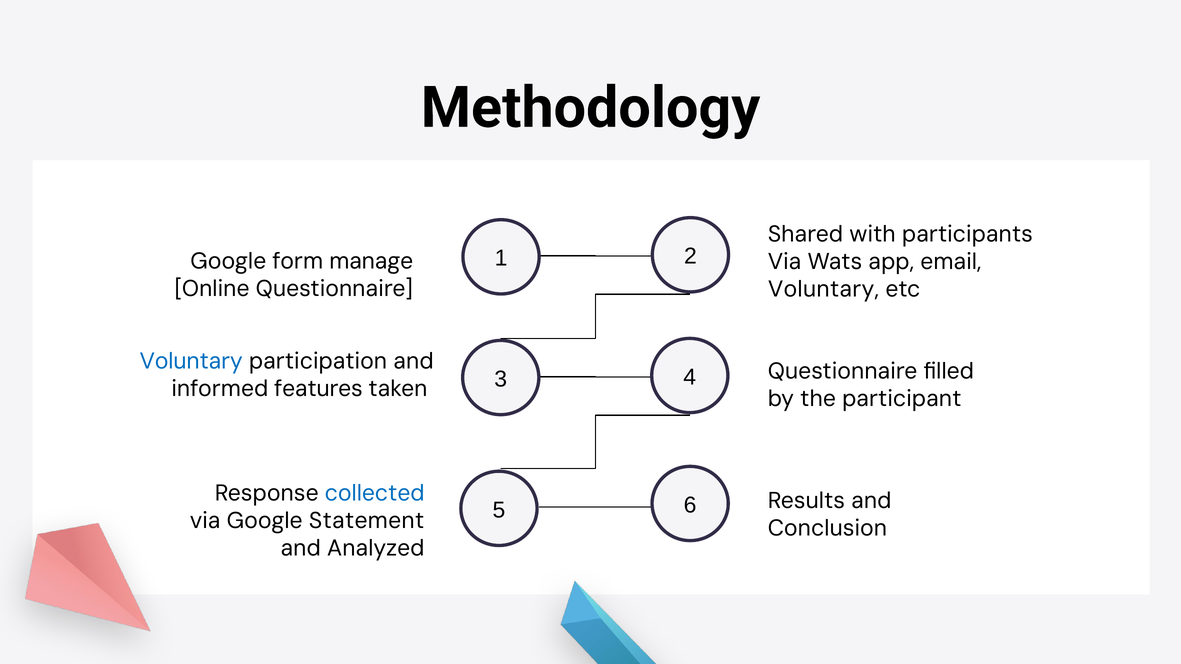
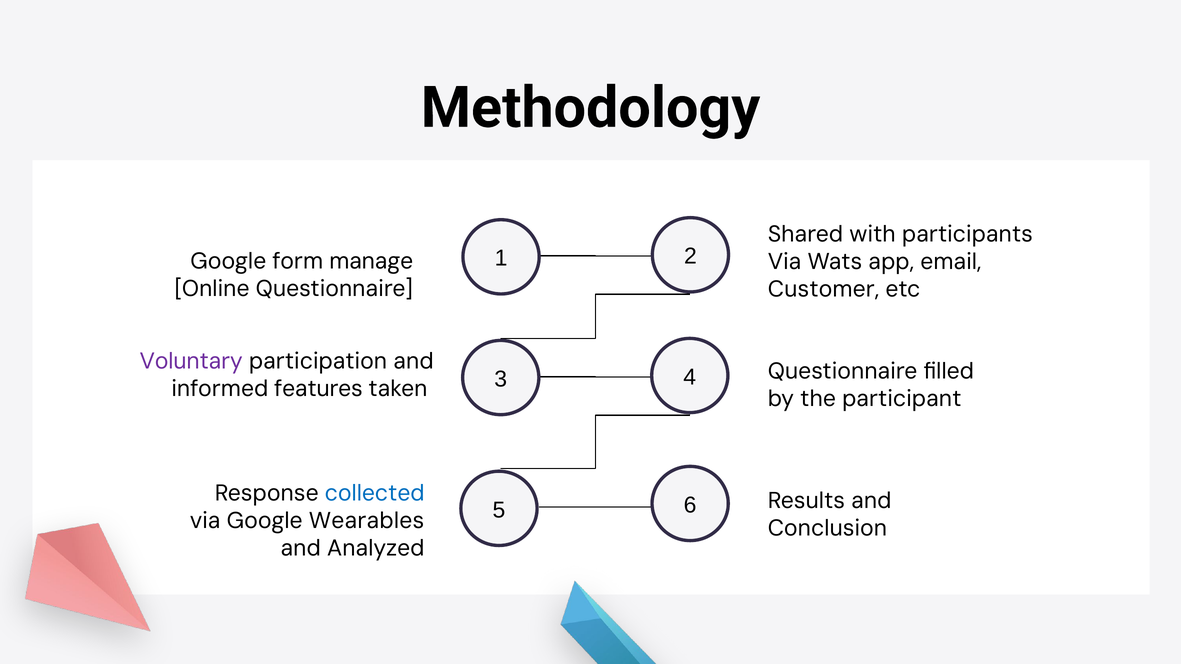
Voluntary at (823, 289): Voluntary -> Customer
Voluntary at (191, 361) colour: blue -> purple
Statement: Statement -> Wearables
